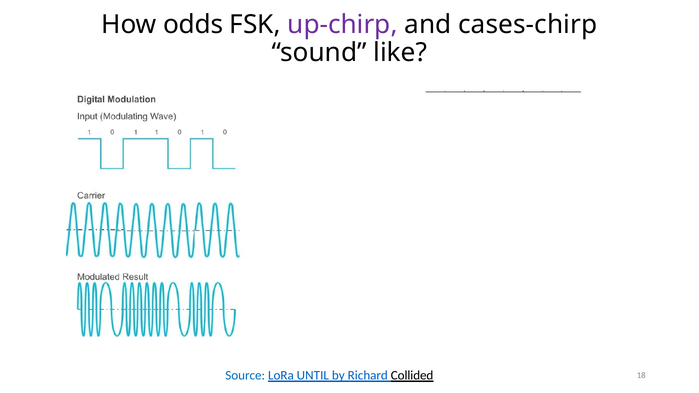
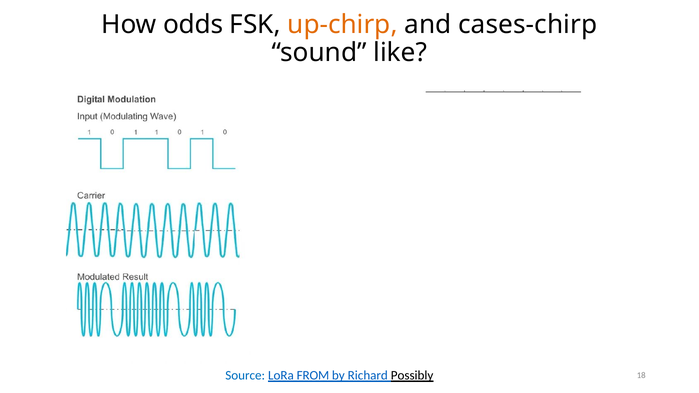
up-chirp colour: purple -> orange
UNTIL: UNTIL -> FROM
Collided: Collided -> Possibly
